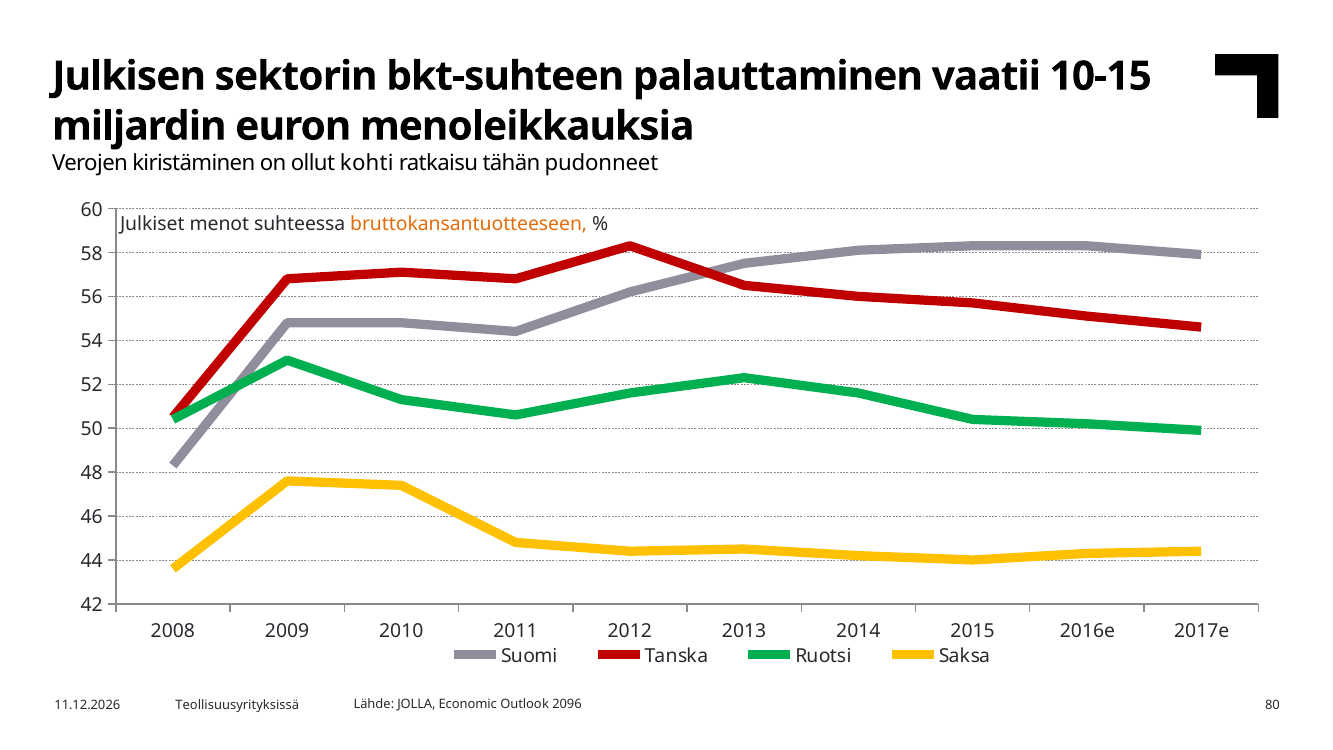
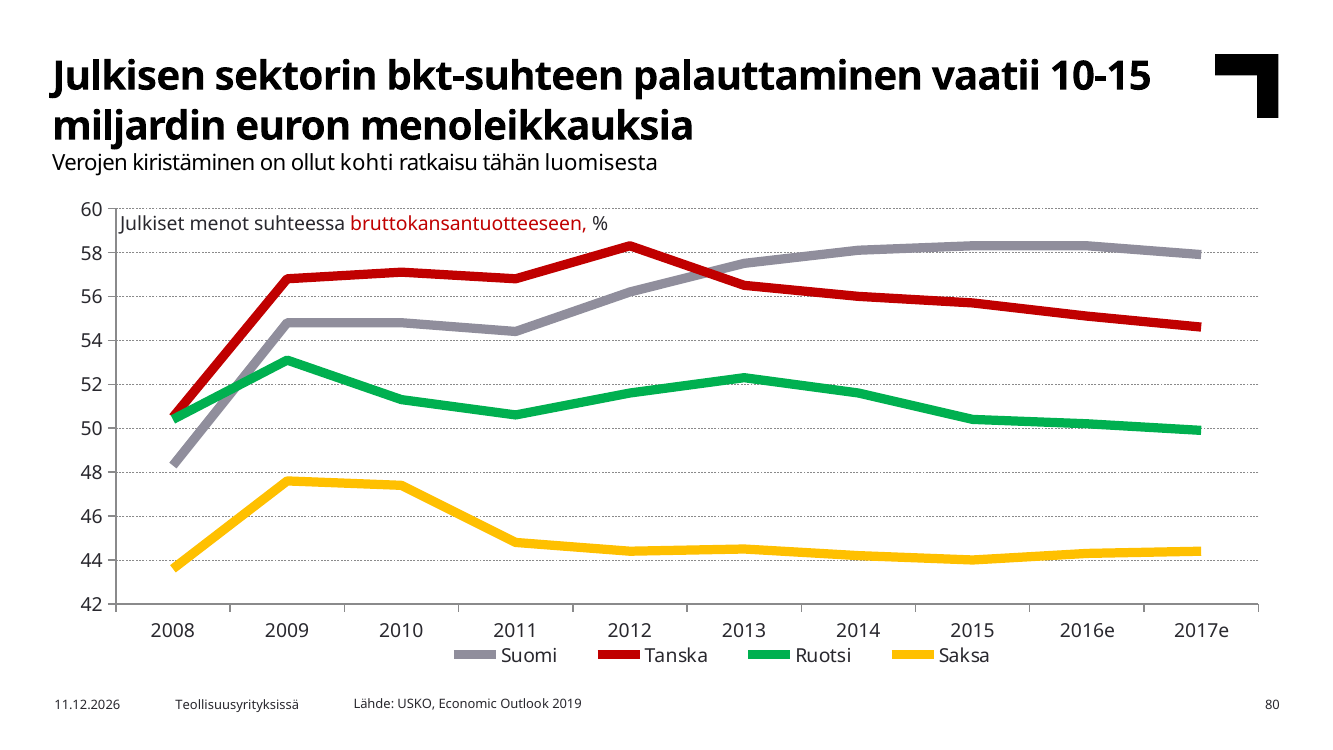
pudonneet: pudonneet -> luomisesta
bruttokansantuotteeseen colour: orange -> red
JOLLA: JOLLA -> USKO
2096: 2096 -> 2019
